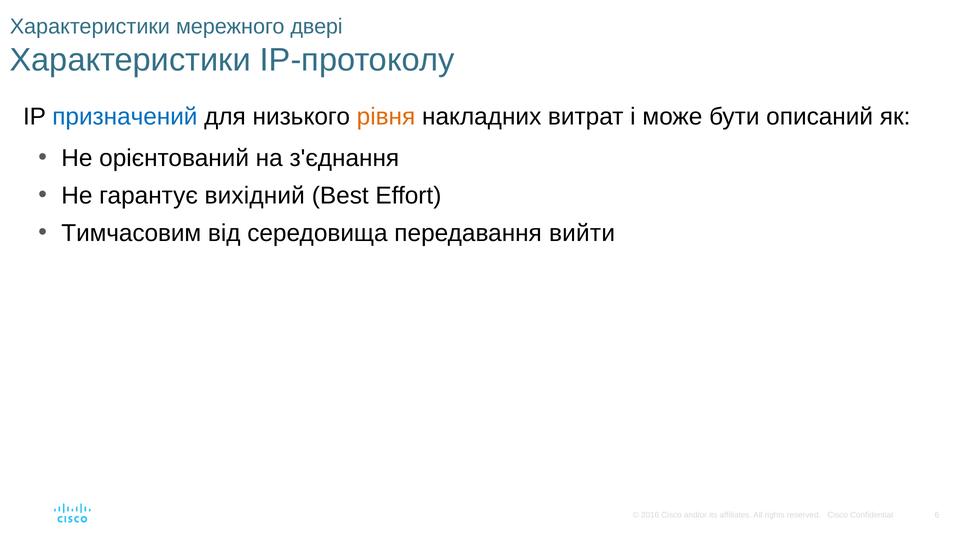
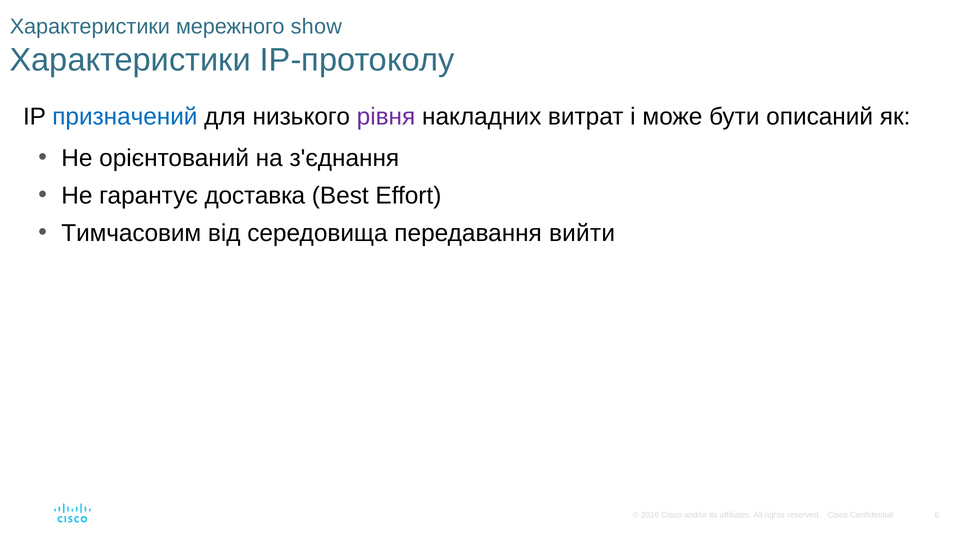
двері: двері -> show
рівня colour: orange -> purple
вихідний: вихідний -> доставка
